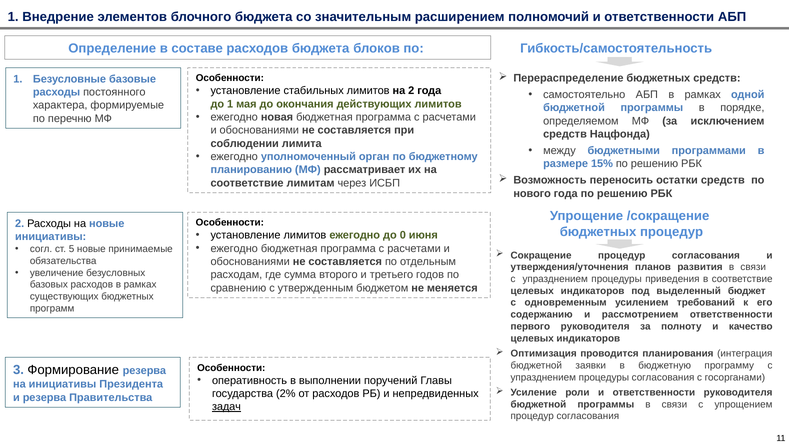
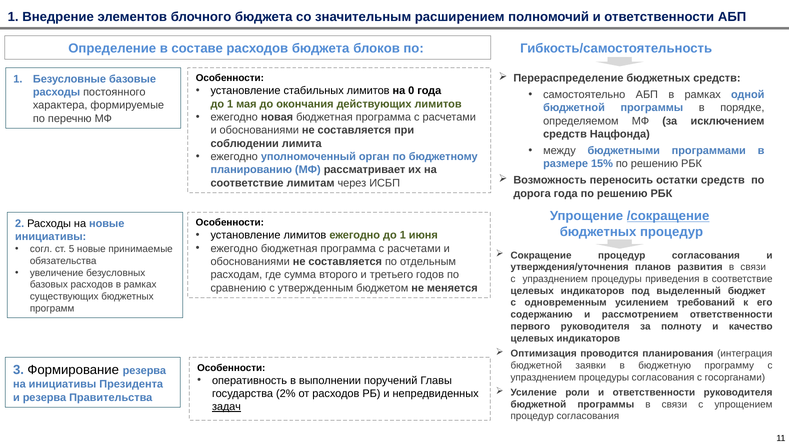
на 2: 2 -> 0
нового: нового -> дорога
/сокращение underline: none -> present
ежегодно до 0: 0 -> 1
